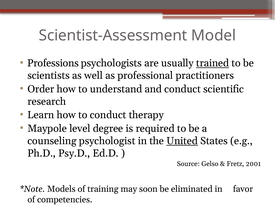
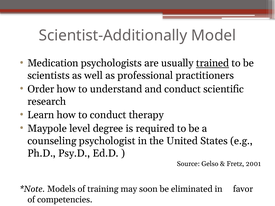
Scientist-Assessment: Scientist-Assessment -> Scientist-Additionally
Professions: Professions -> Medication
United underline: present -> none
